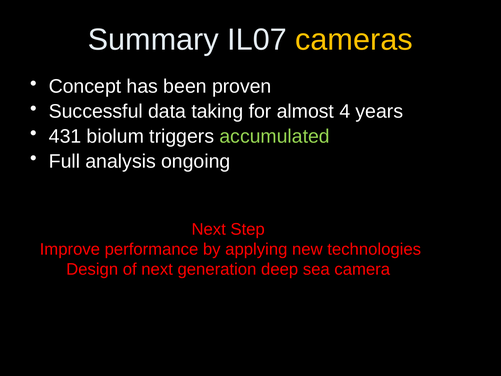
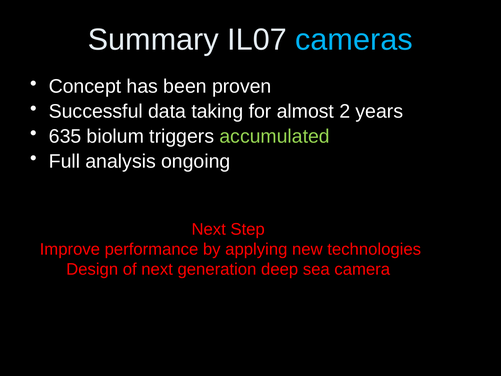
cameras colour: yellow -> light blue
4: 4 -> 2
431: 431 -> 635
